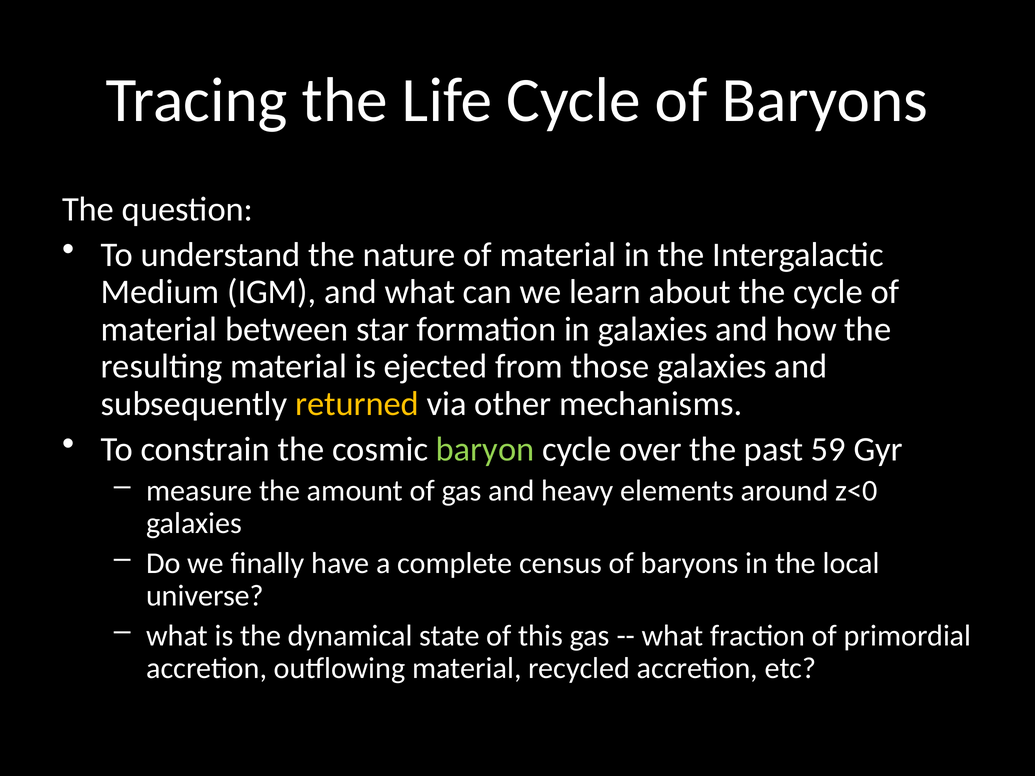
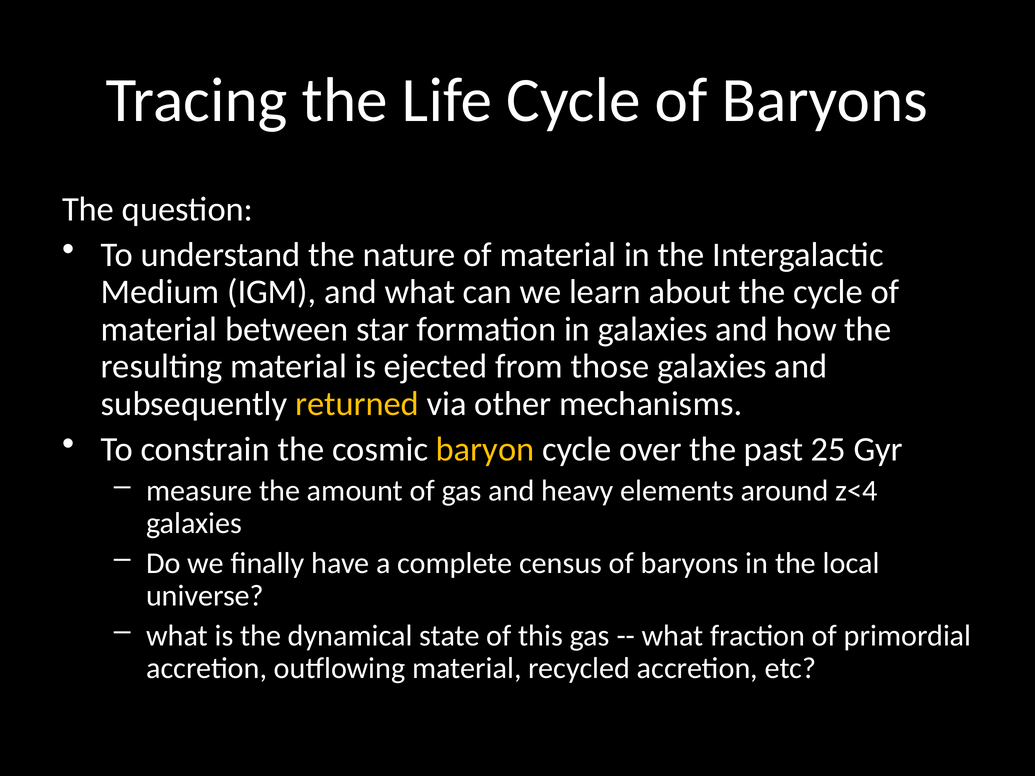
baryon colour: light green -> yellow
59: 59 -> 25
z<0: z<0 -> z<4
